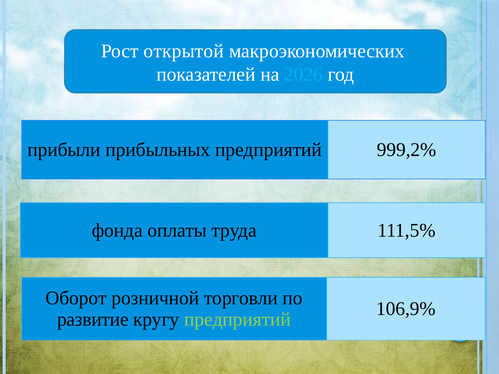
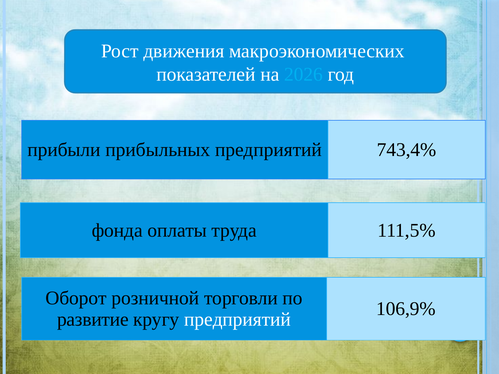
открытой: открытой -> движения
999,2%: 999,2% -> 743,4%
предприятий at (238, 320) colour: light green -> white
